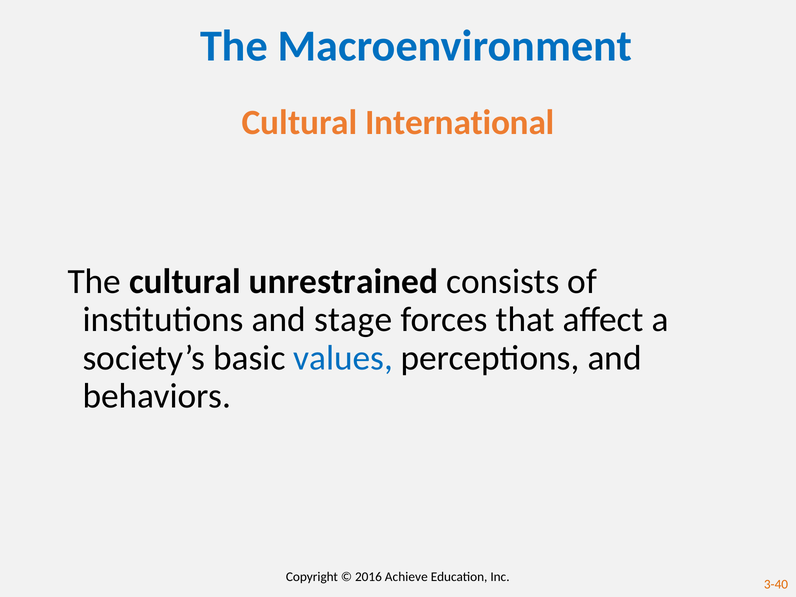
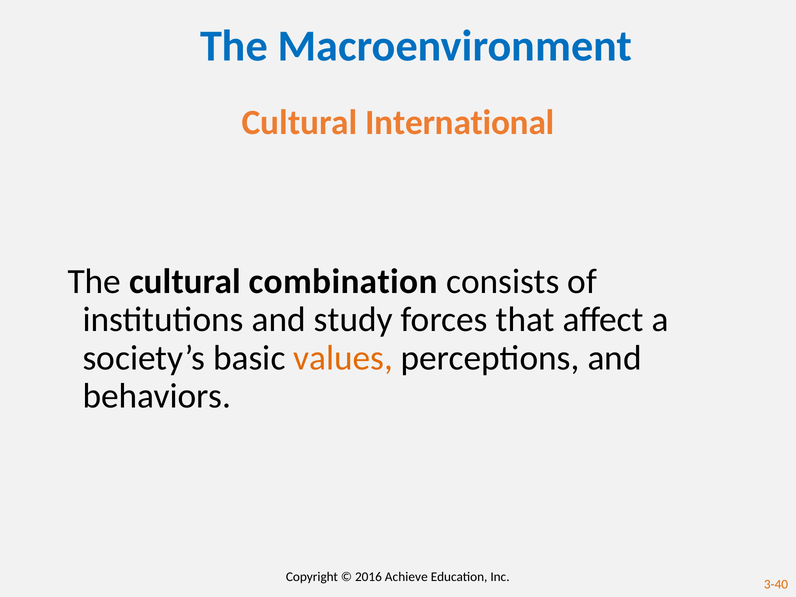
unrestrained: unrestrained -> combination
stage: stage -> study
values colour: blue -> orange
